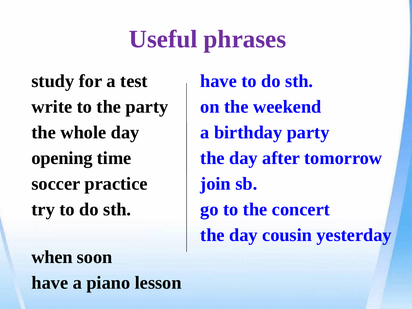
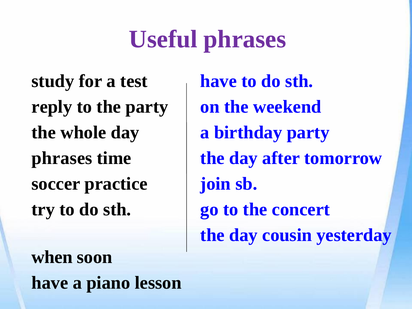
write: write -> reply
opening at (62, 158): opening -> phrases
